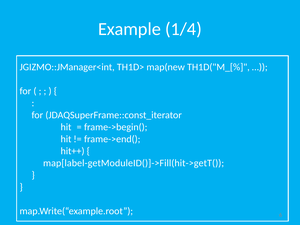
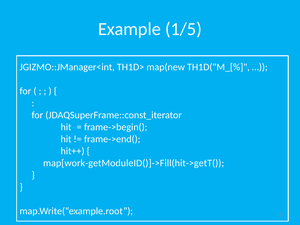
1/4: 1/4 -> 1/5
map[label-getModuleID()]->Fill(hit->getT(: map[label-getModuleID()]->Fill(hit->getT( -> map[work-getModuleID()]->Fill(hit->getT(
